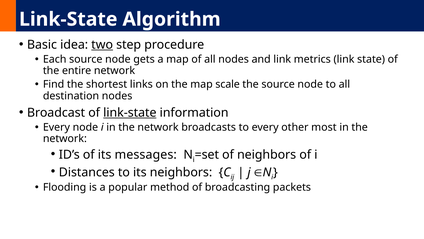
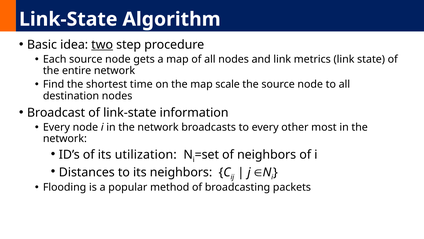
links: links -> time
link-state at (130, 112) underline: present -> none
messages: messages -> utilization
